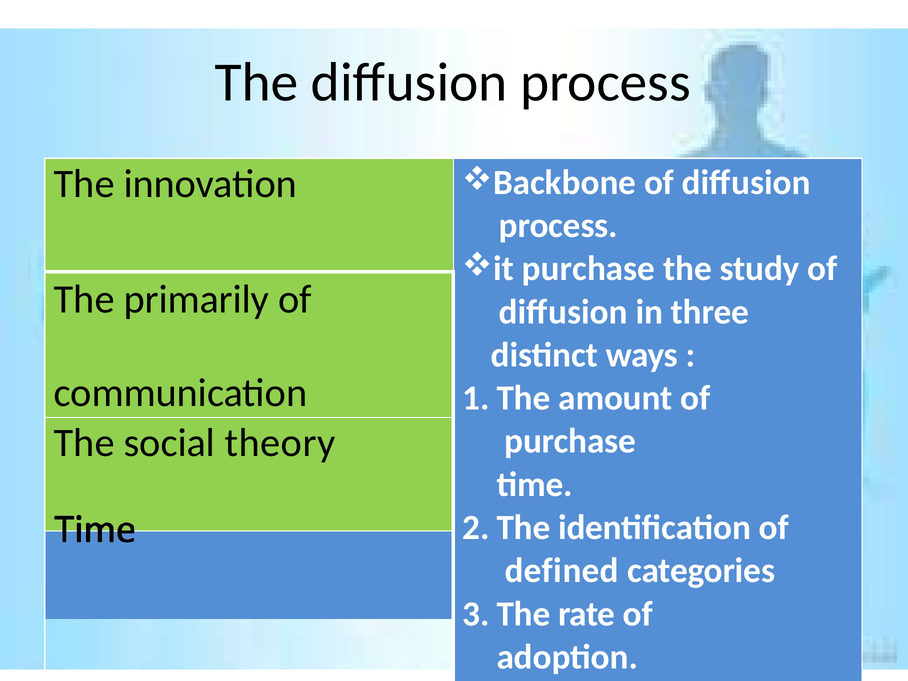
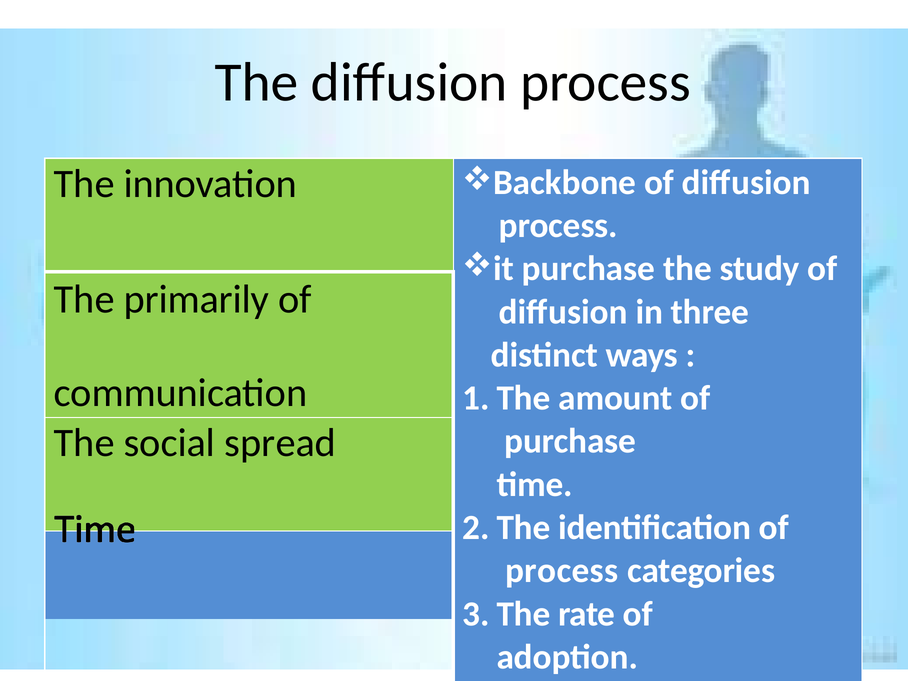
theory: theory -> spread
defined at (562, 571): defined -> process
